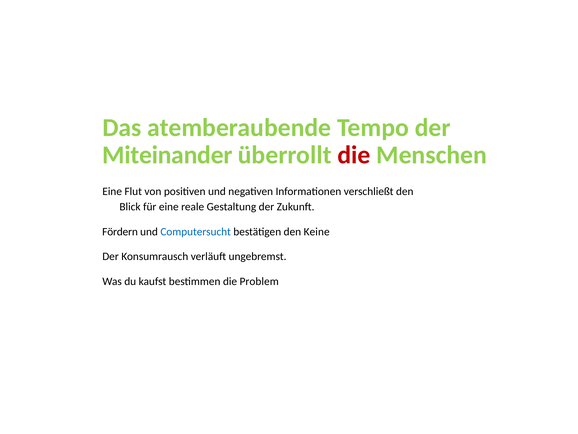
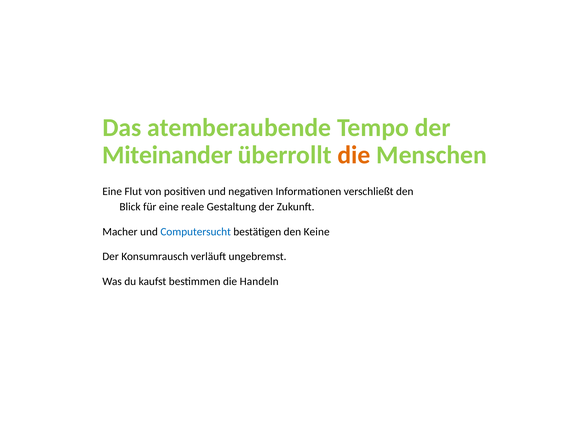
die at (354, 155) colour: red -> orange
Fördern: Fördern -> Macher
Problem: Problem -> Handeln
